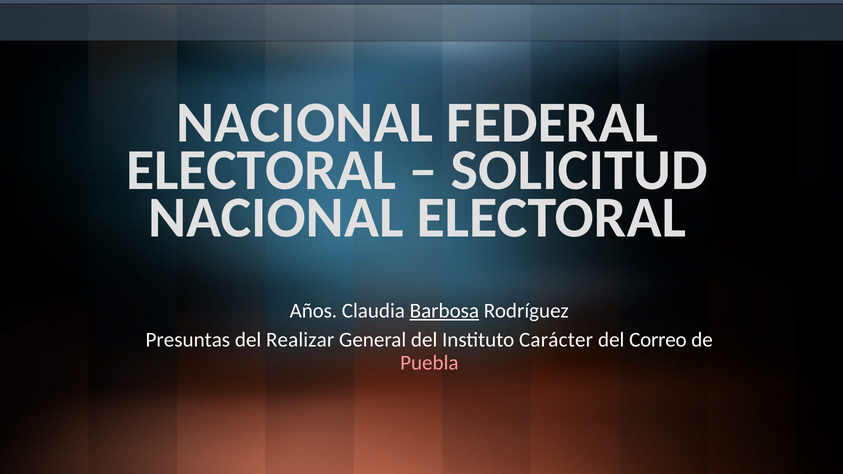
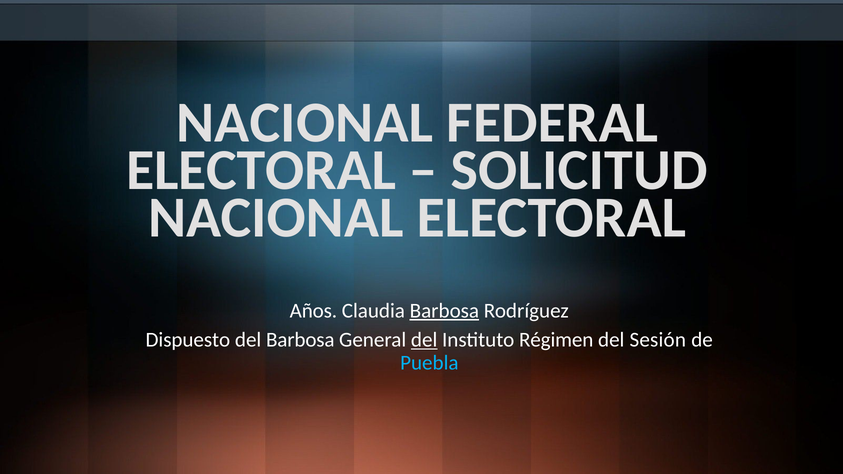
Presuntas: Presuntas -> Dispuesto
del Realizar: Realizar -> Barbosa
del at (424, 340) underline: none -> present
Carácter: Carácter -> Régimen
Correo: Correo -> Sesión
Puebla colour: pink -> light blue
